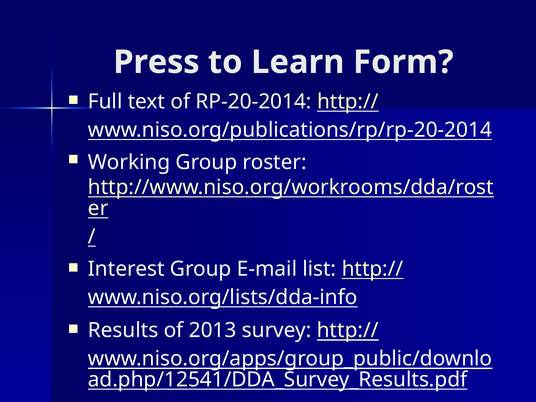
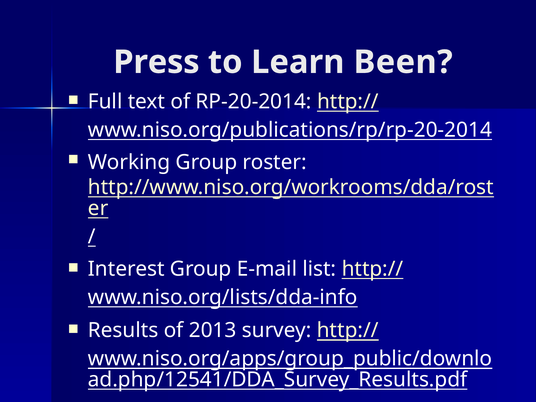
Form: Form -> Been
